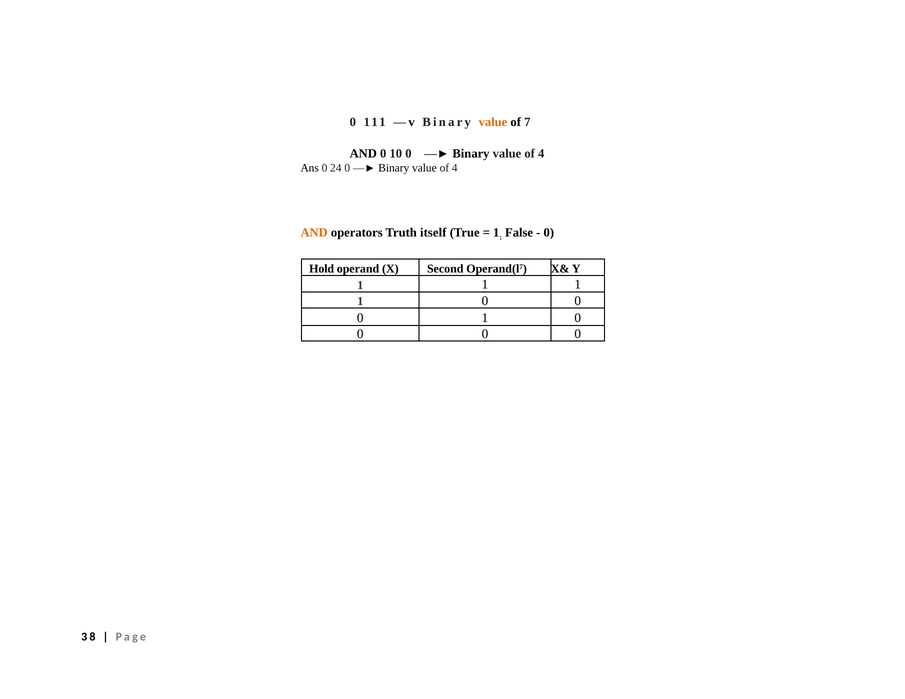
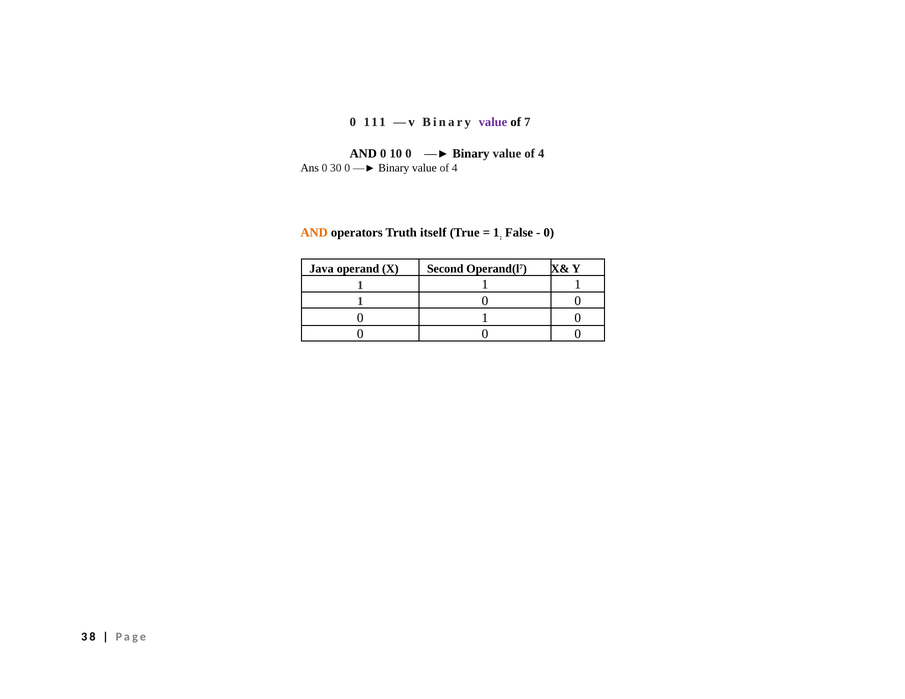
value at (493, 122) colour: orange -> purple
24: 24 -> 30
Hold: Hold -> Java
